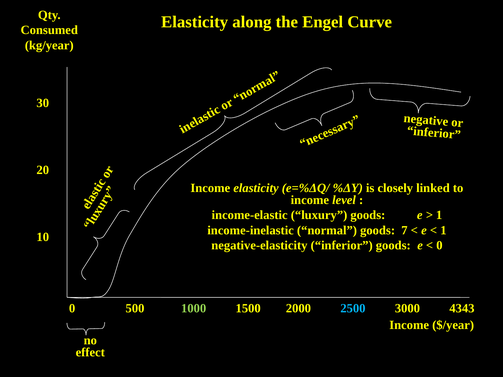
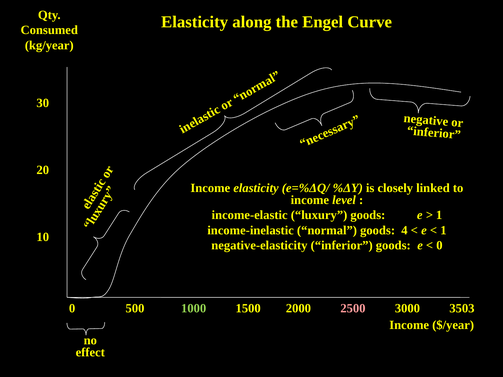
7: 7 -> 4
2500 colour: light blue -> pink
4343: 4343 -> 3503
